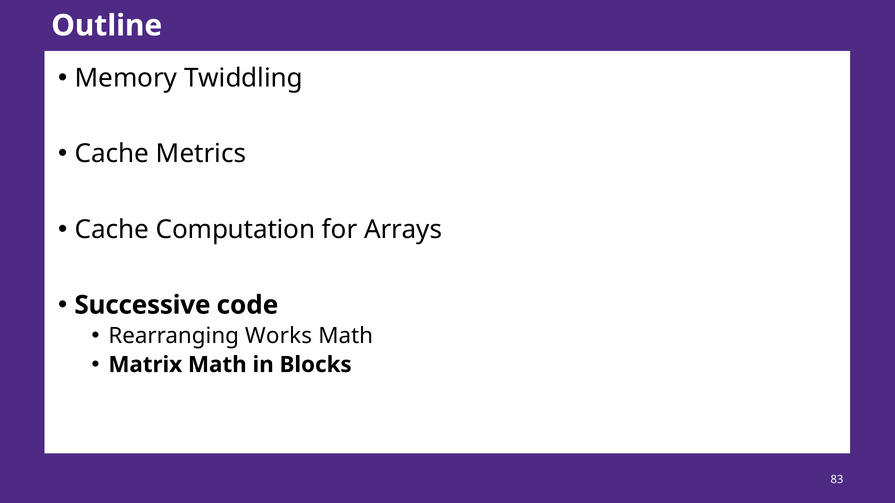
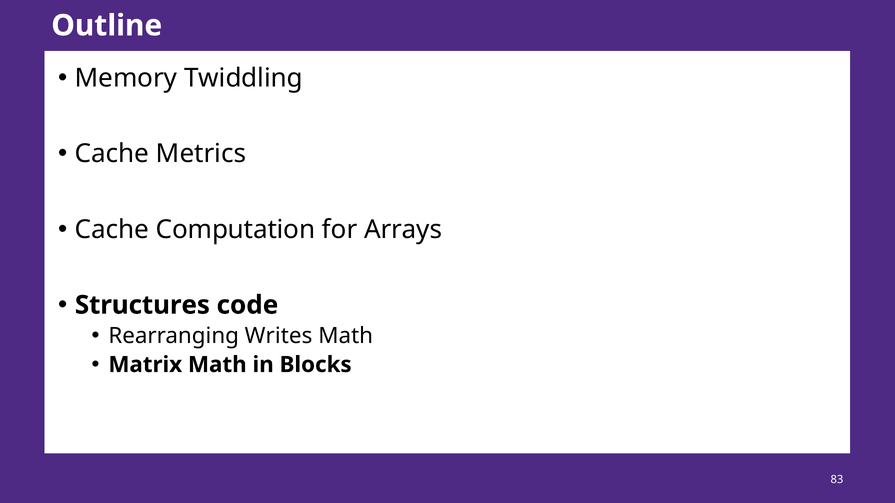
Successive: Successive -> Structures
Works: Works -> Writes
